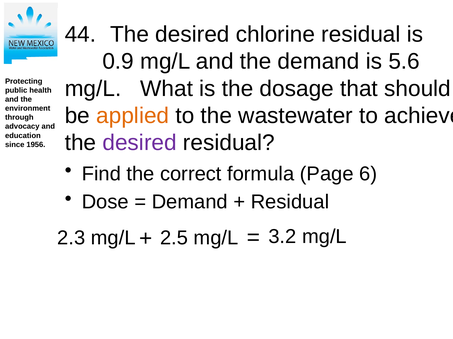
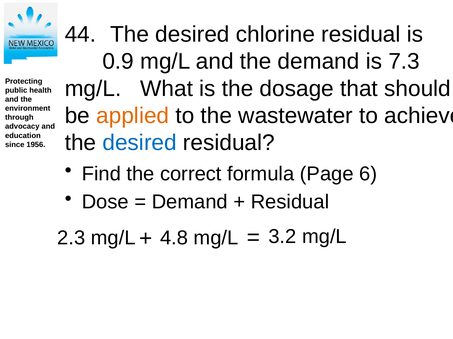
5.6: 5.6 -> 7.3
desired at (140, 143) colour: purple -> blue
2.5: 2.5 -> 4.8
